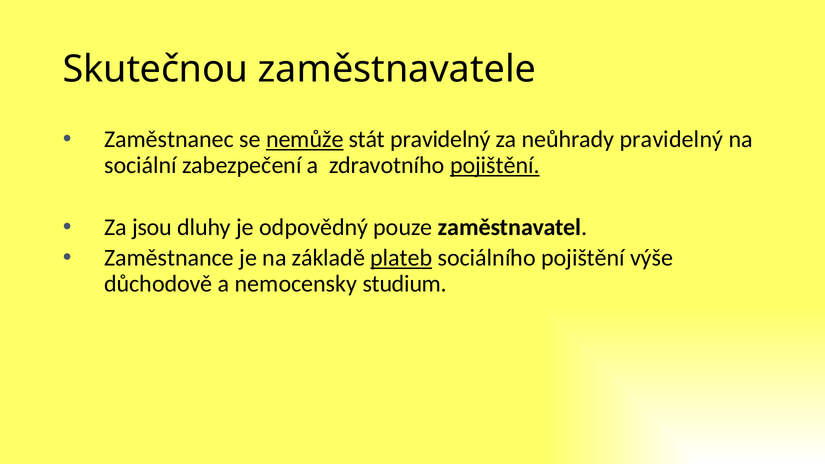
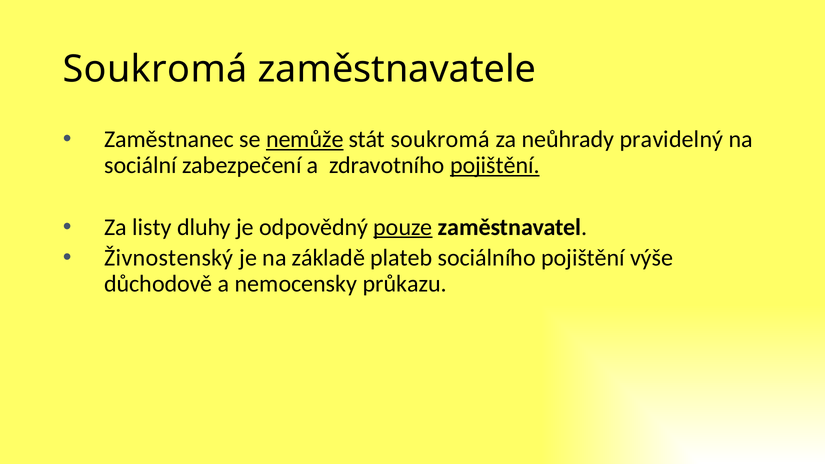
Skutečnou at (155, 69): Skutečnou -> Soukromá
stát pravidelný: pravidelný -> soukromá
jsou: jsou -> listy
pouze underline: none -> present
Zaměstnance: Zaměstnance -> Živnostenský
plateb underline: present -> none
studium: studium -> průkazu
